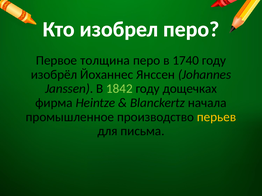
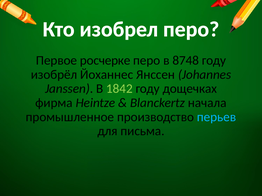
толщина: толщина -> росчерке
1740: 1740 -> 8748
перьев colour: yellow -> light blue
